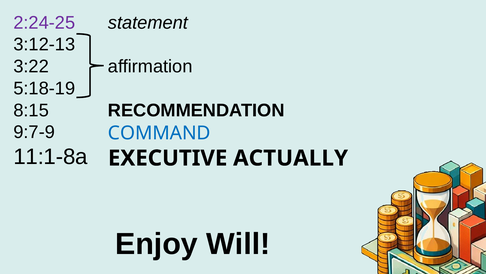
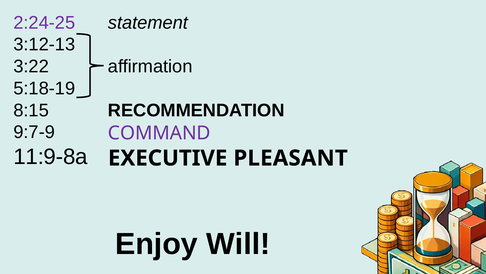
COMMAND colour: blue -> purple
11:1-8a: 11:1-8a -> 11:9-8a
ACTUALLY: ACTUALLY -> PLEASANT
